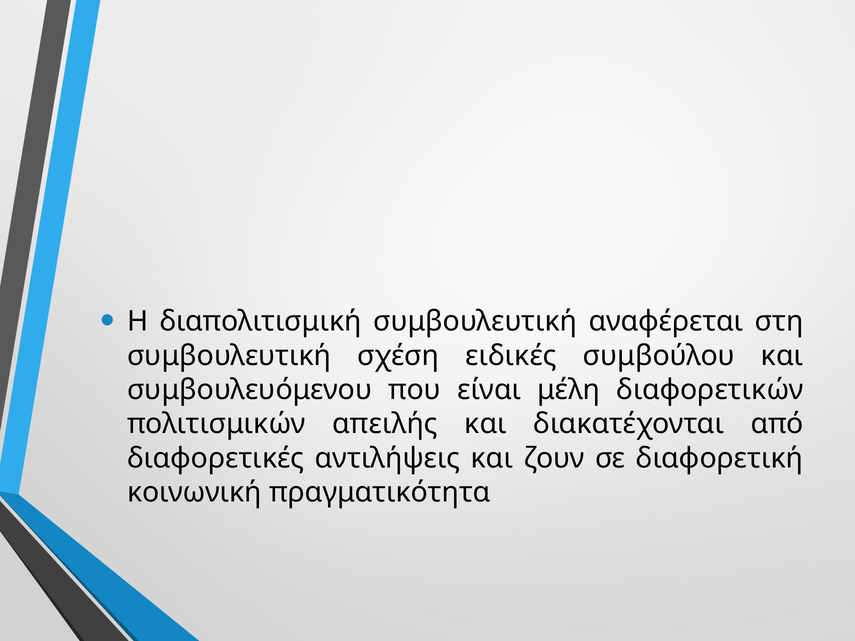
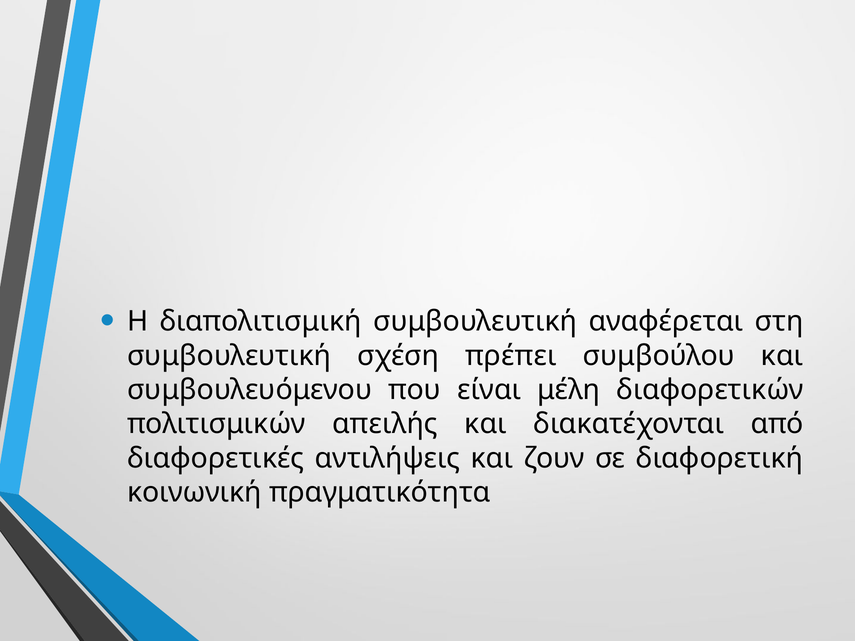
ειδικές: ειδικές -> πρέπει
